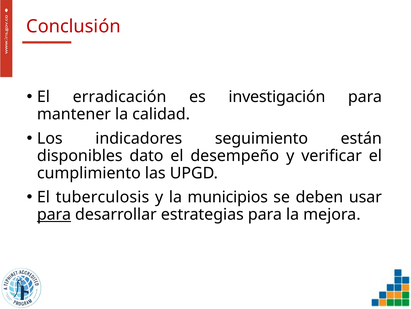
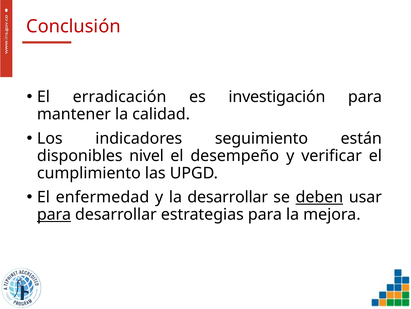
dato: dato -> nivel
tuberculosis: tuberculosis -> enfermedad
la municipios: municipios -> desarrollar
deben underline: none -> present
